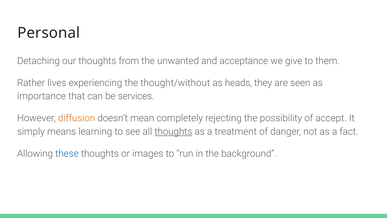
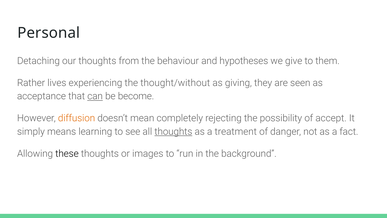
unwanted: unwanted -> behaviour
acceptance: acceptance -> hypotheses
heads: heads -> giving
importance: importance -> acceptance
can underline: none -> present
services: services -> become
these colour: blue -> black
